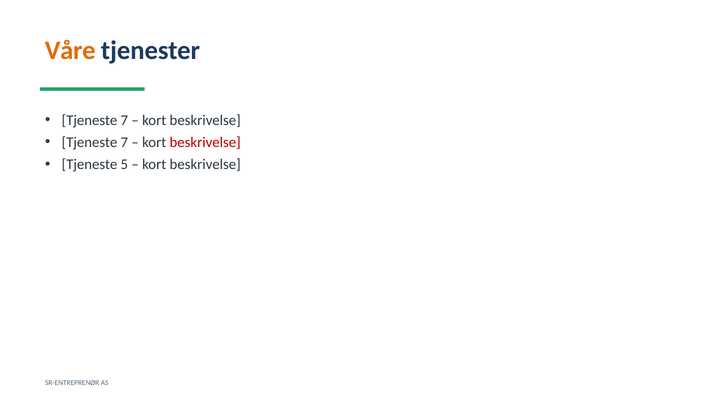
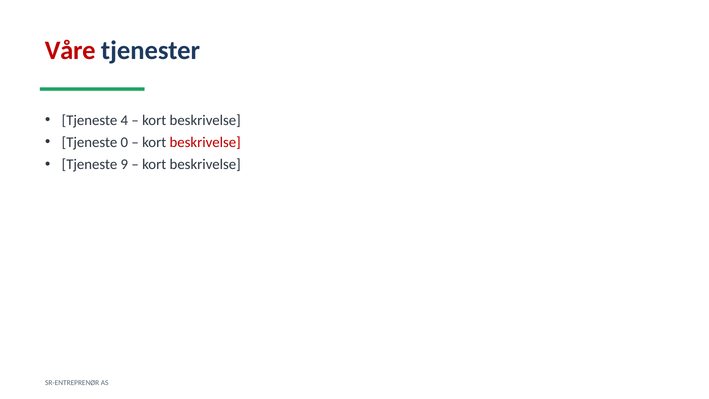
Våre colour: orange -> red
7 at (124, 120): 7 -> 4
7 at (124, 142): 7 -> 0
5: 5 -> 9
